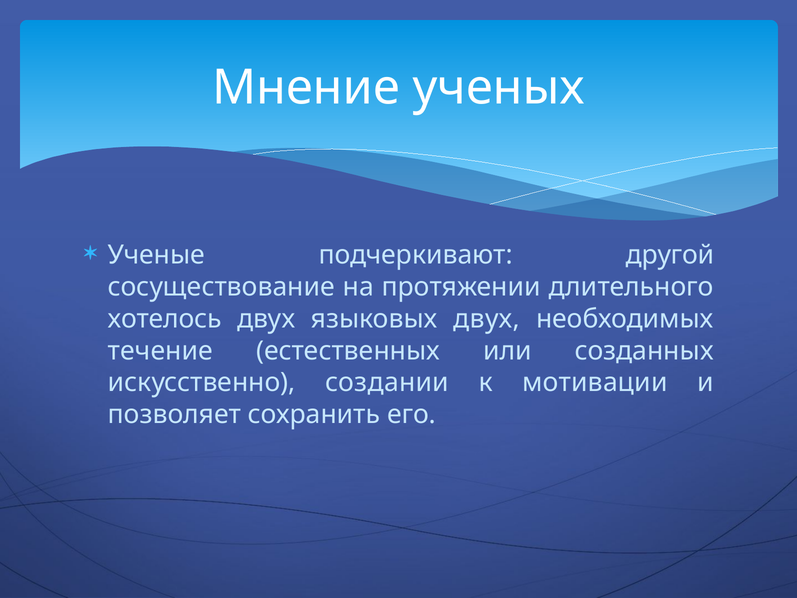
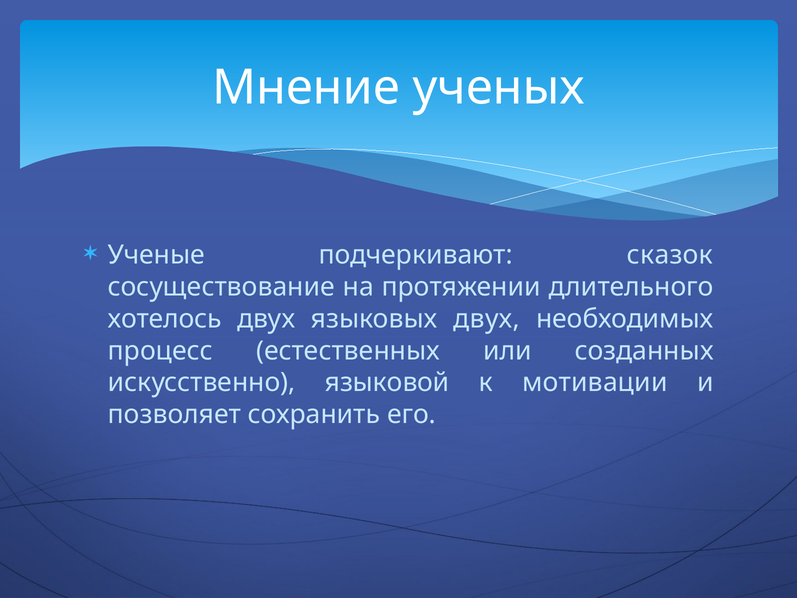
другой: другой -> сказок
течение: течение -> процесс
создании: создании -> языковой
